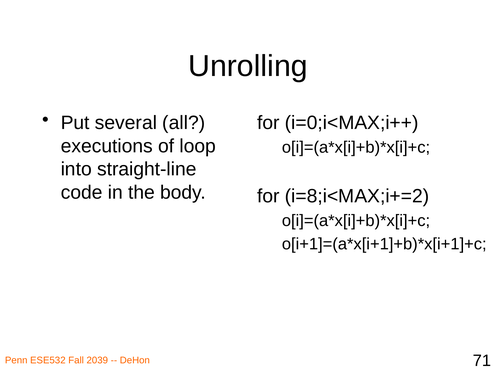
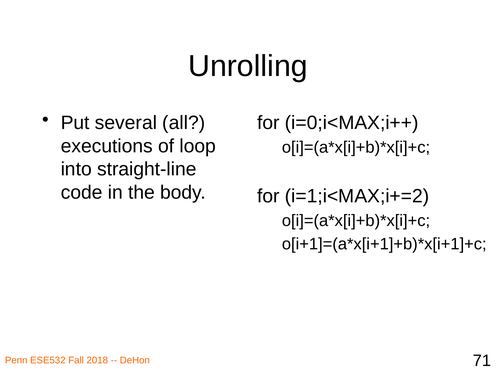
i=8;i<MAX;i+=2: i=8;i<MAX;i+=2 -> i=1;i<MAX;i+=2
2039: 2039 -> 2018
